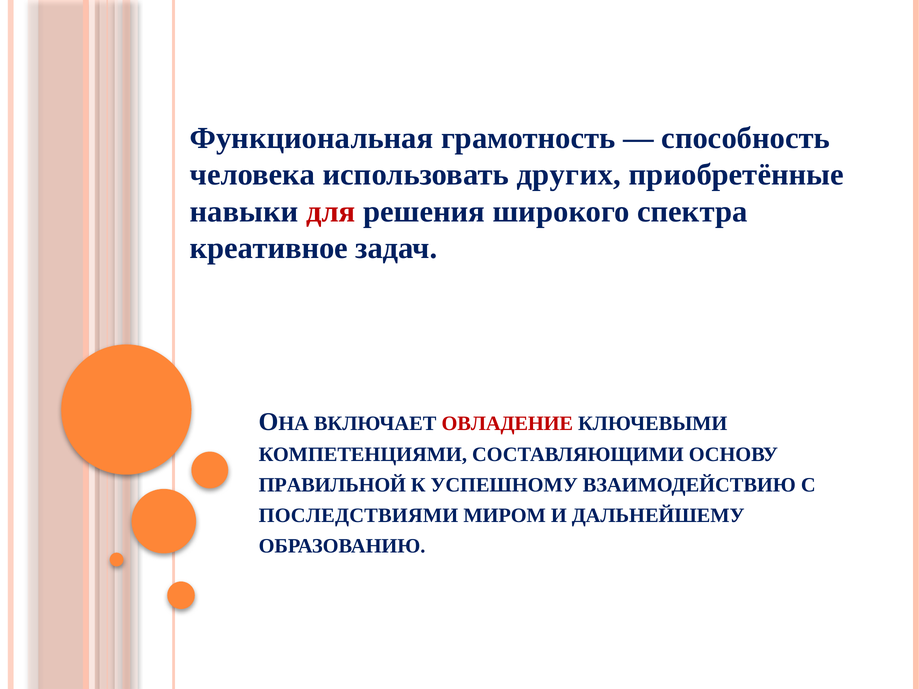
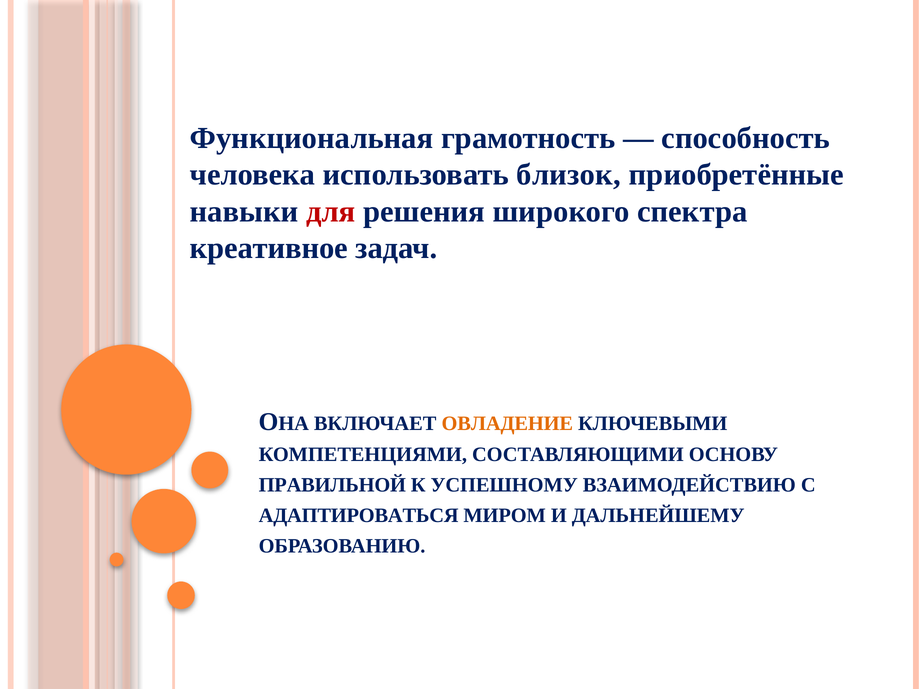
других: других -> близок
ОВЛАДЕНИЕ colour: red -> orange
ПОСЛЕДСТВИЯМИ: ПОСЛЕДСТВИЯМИ -> АДАПТИРОВАТЬСЯ
